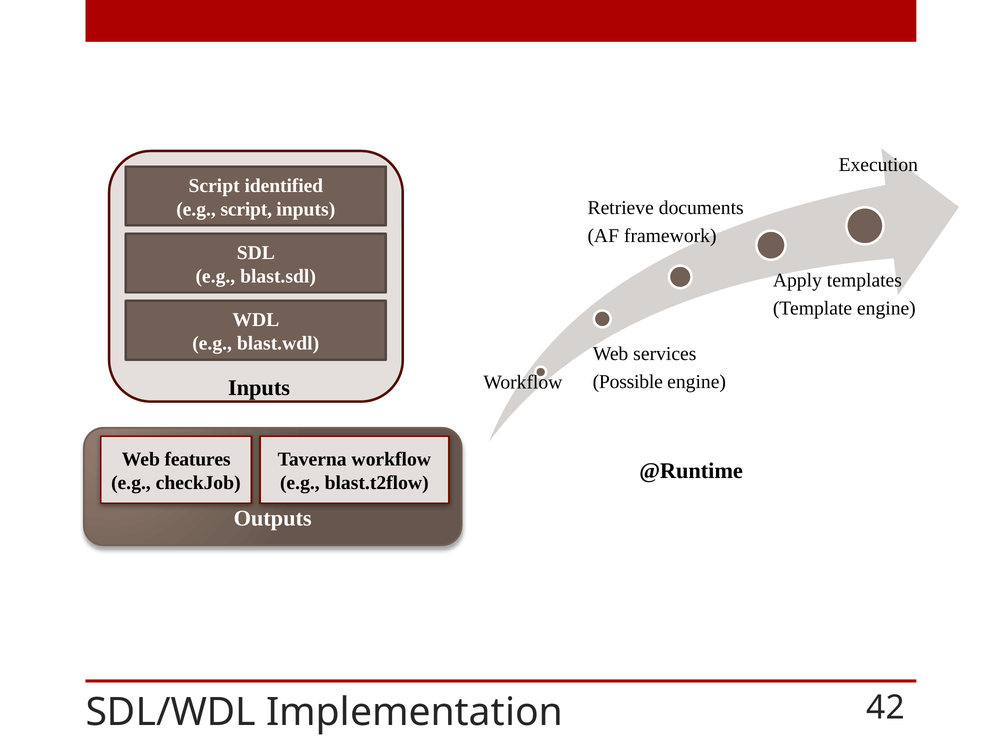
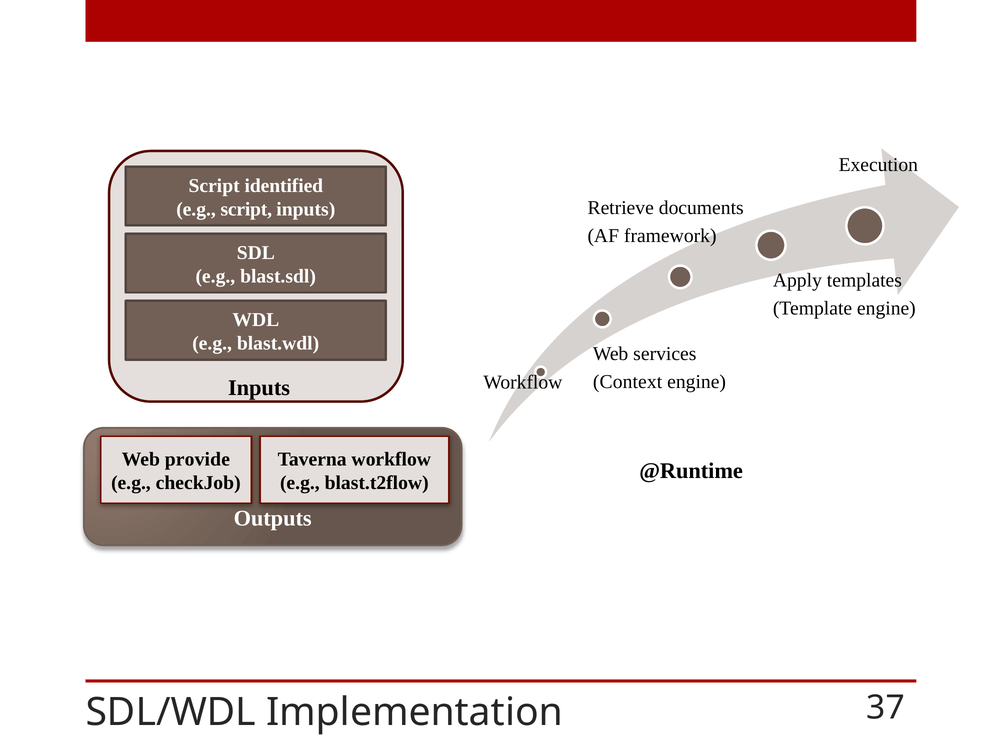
Possible: Possible -> Context
features: features -> provide
42: 42 -> 37
